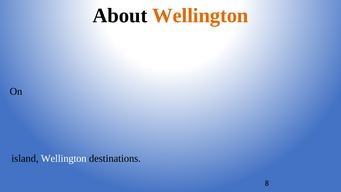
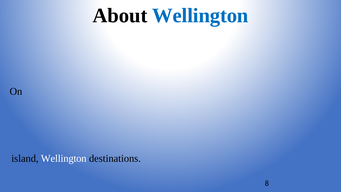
Wellington at (200, 16) colour: orange -> blue
